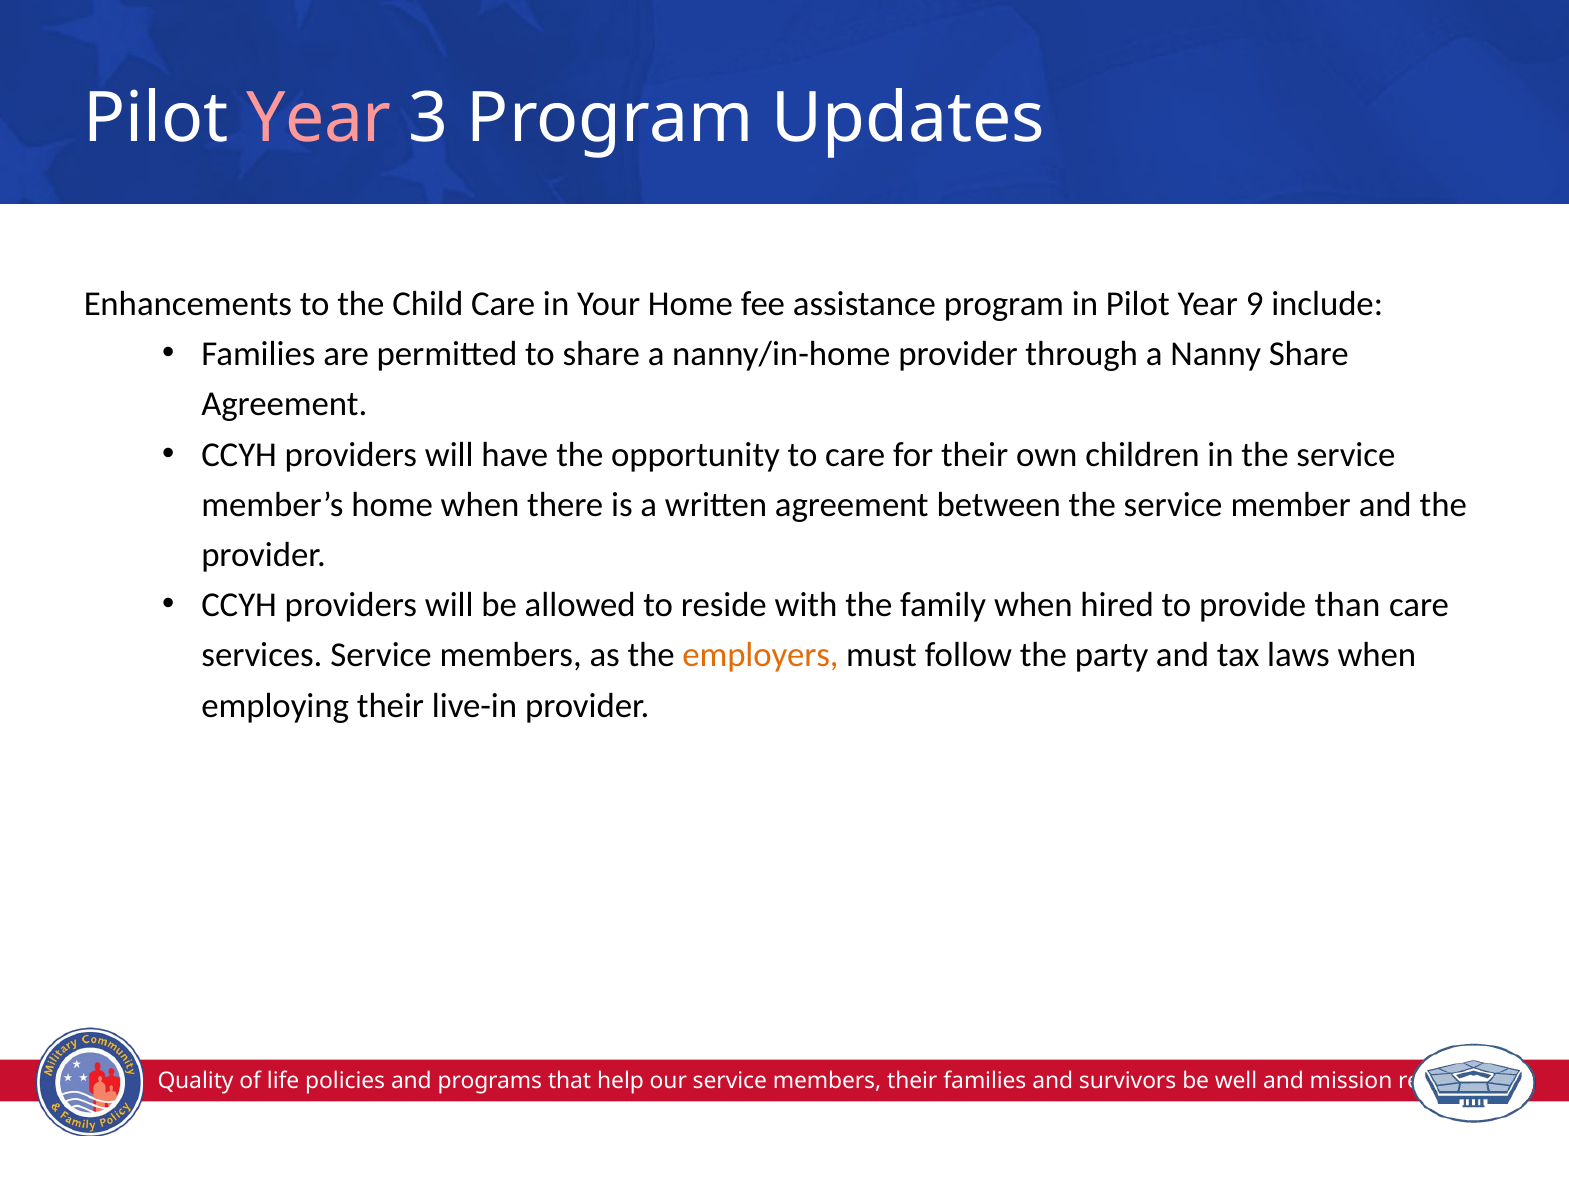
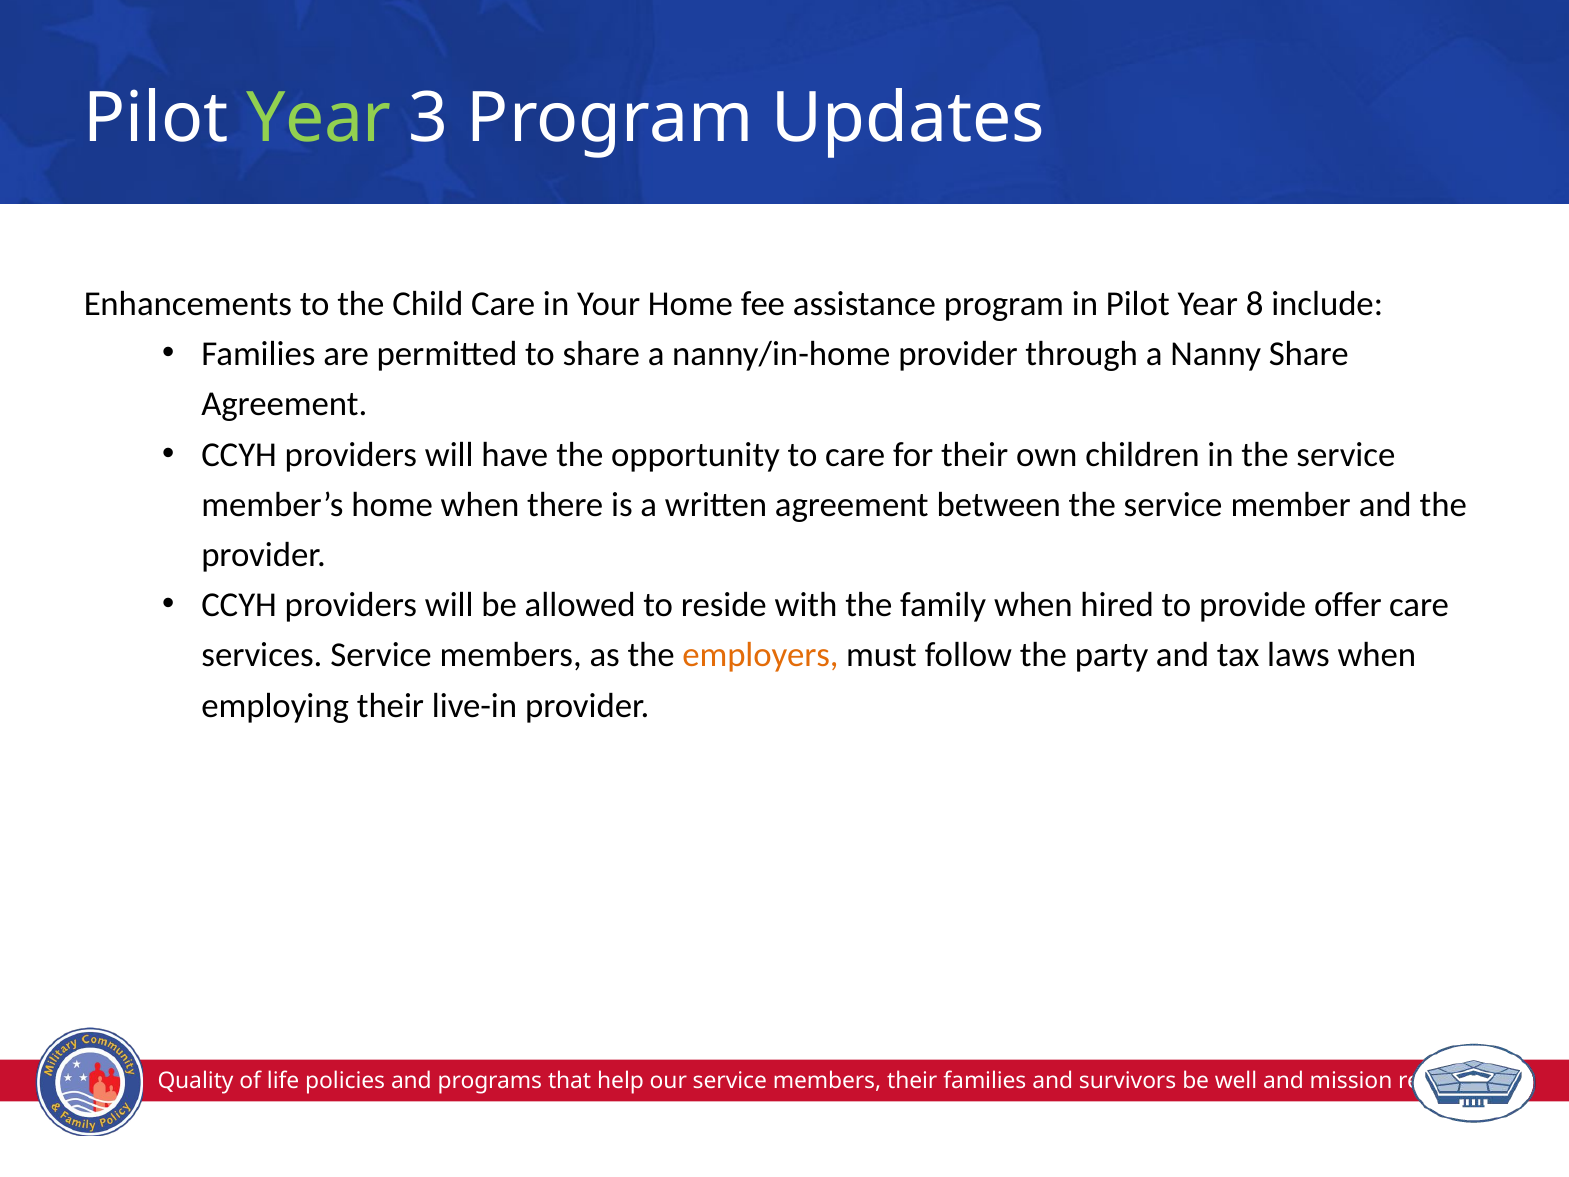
Year at (319, 119) colour: pink -> light green
9: 9 -> 8
than: than -> offer
